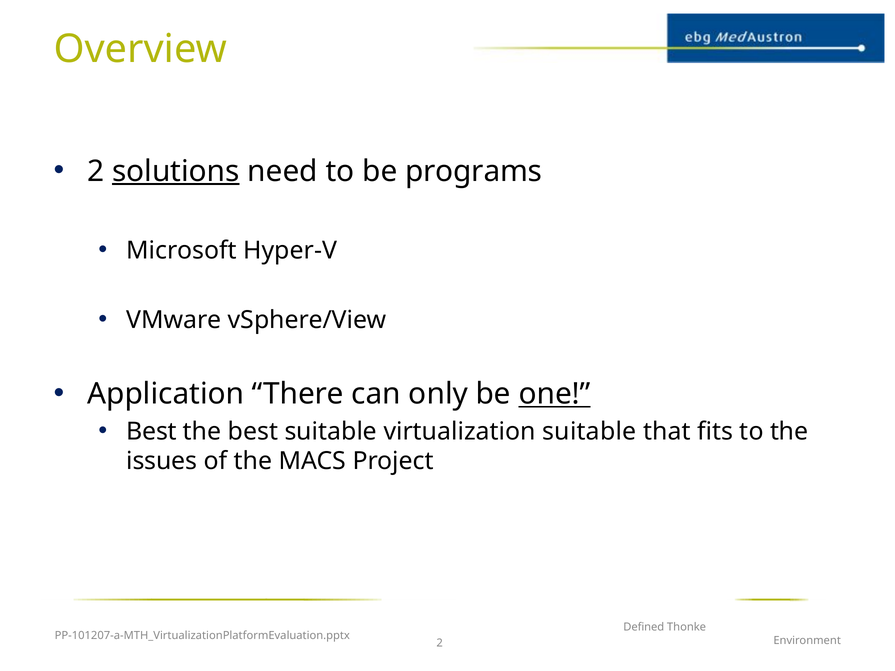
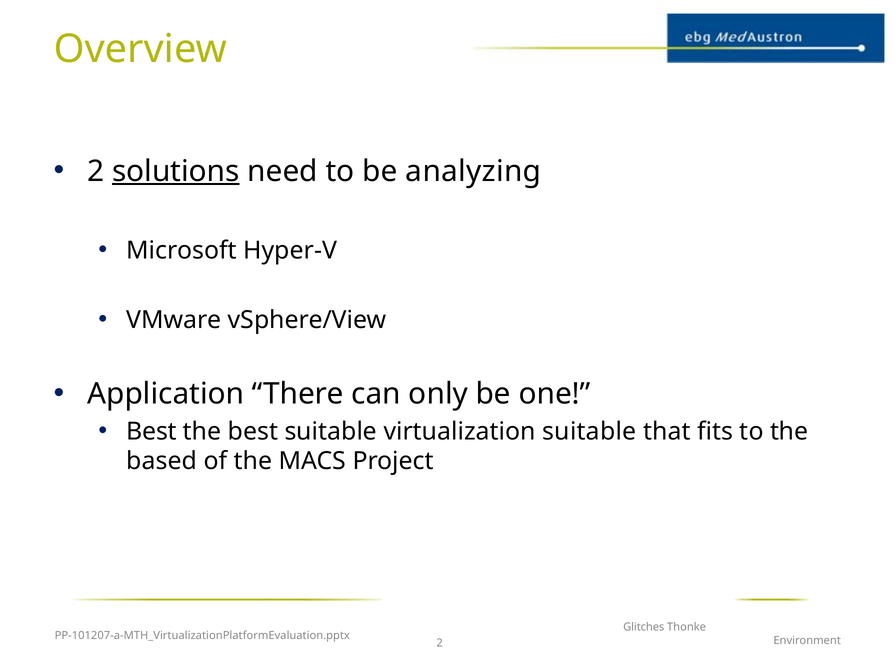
programs: programs -> analyzing
one underline: present -> none
issues: issues -> based
Defined: Defined -> Glitches
